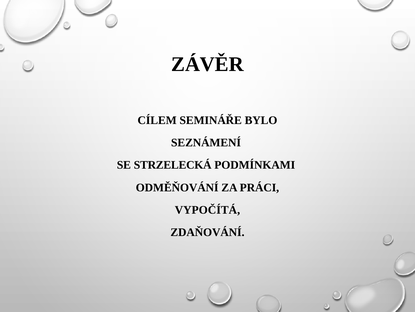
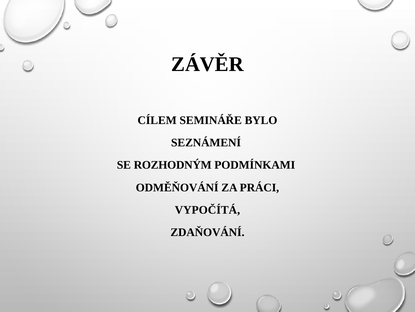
STRZELECKÁ: STRZELECKÁ -> ROZHODNÝM
